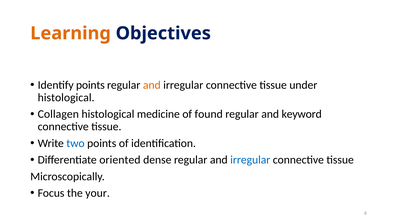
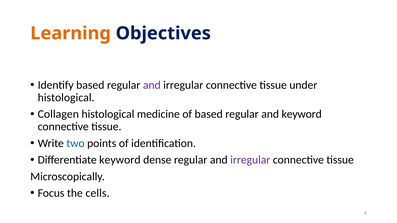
Identify points: points -> based
and at (152, 85) colour: orange -> purple
of found: found -> based
Differentiate oriented: oriented -> keyword
irregular at (250, 160) colour: blue -> purple
your: your -> cells
